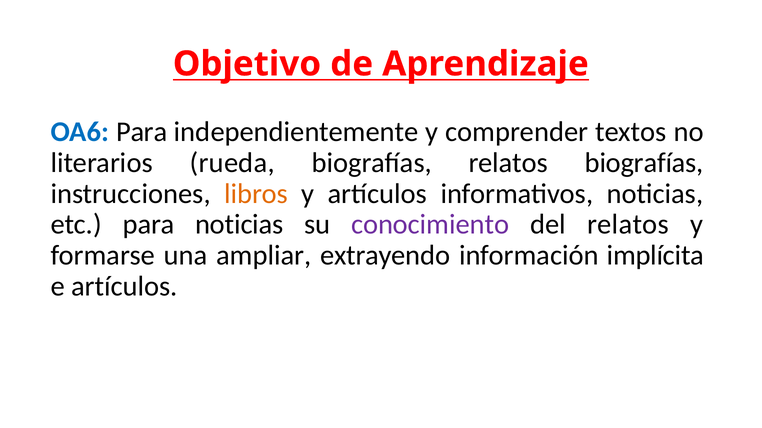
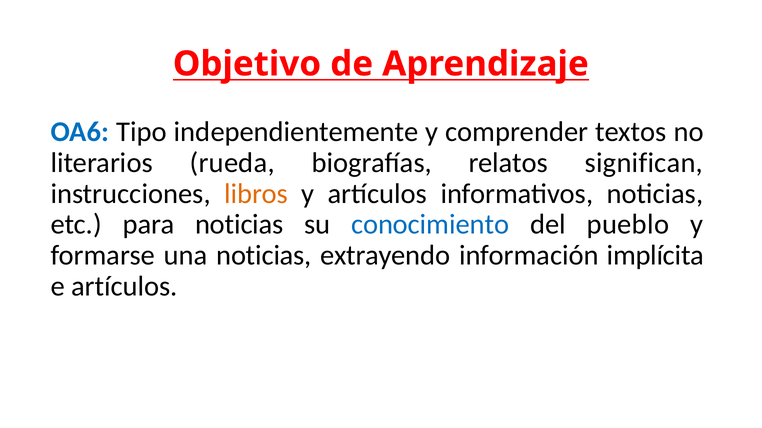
OA6 Para: Para -> Tipo
relatos biografías: biografías -> significan
conocimiento colour: purple -> blue
del relatos: relatos -> pueblo
una ampliar: ampliar -> noticias
